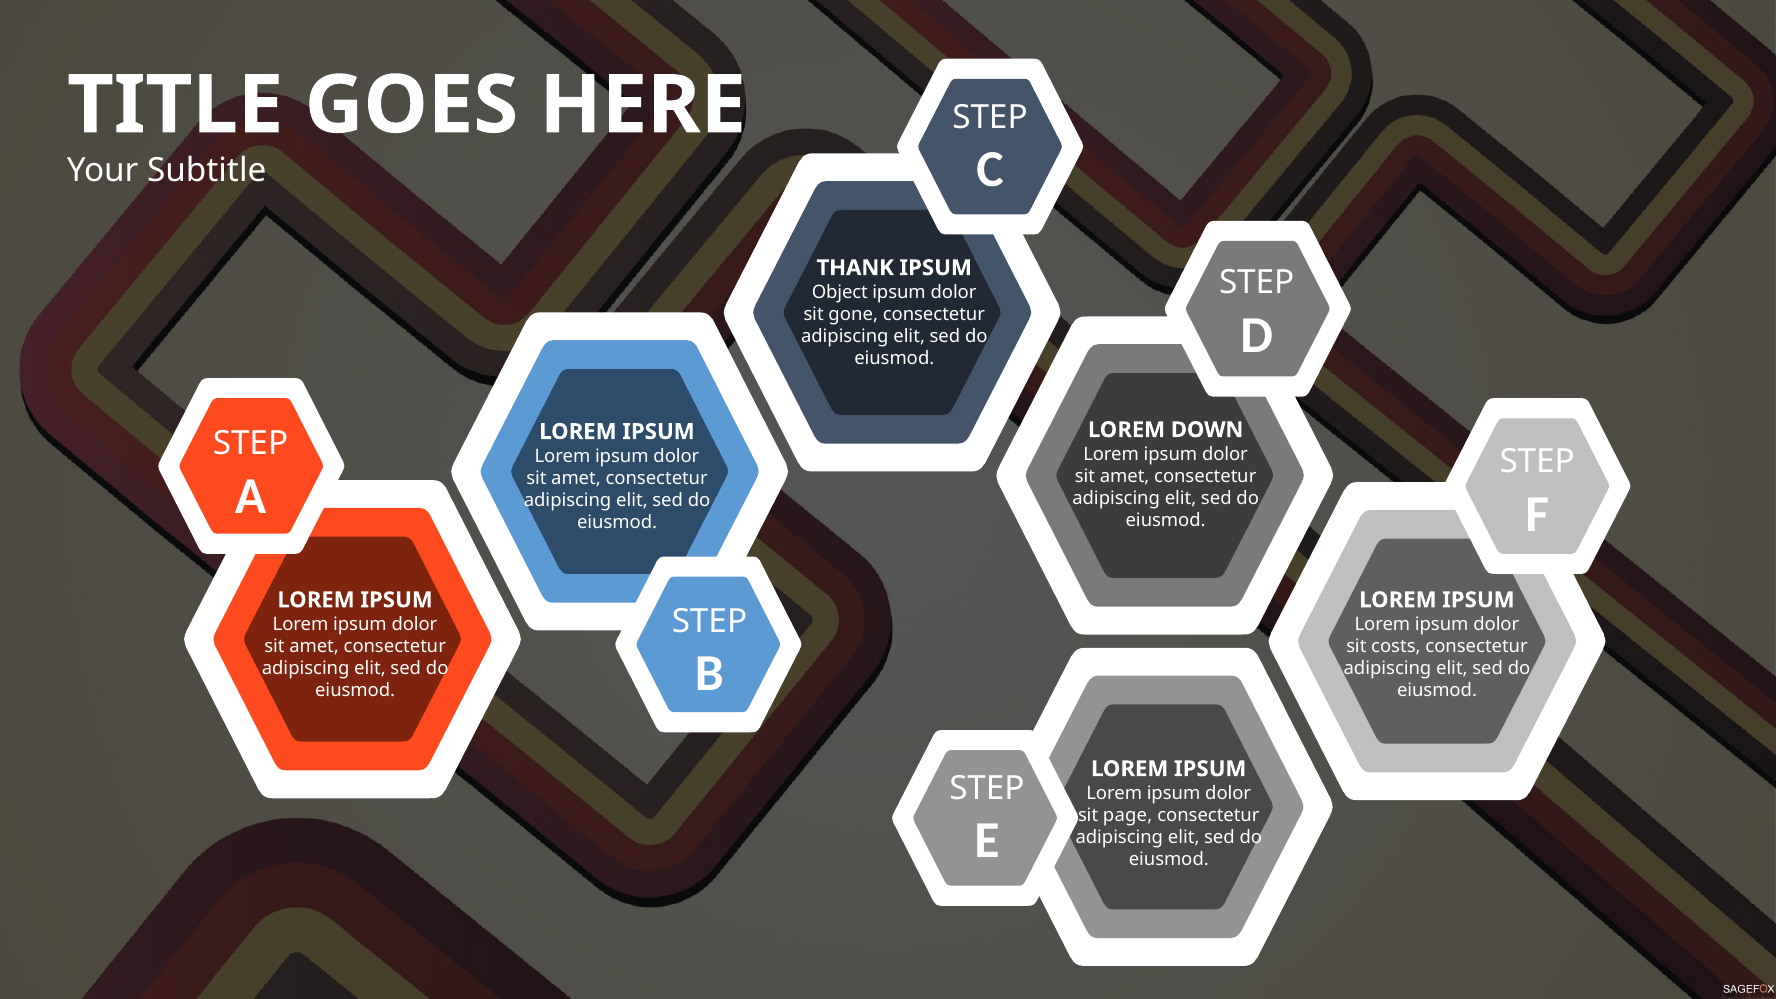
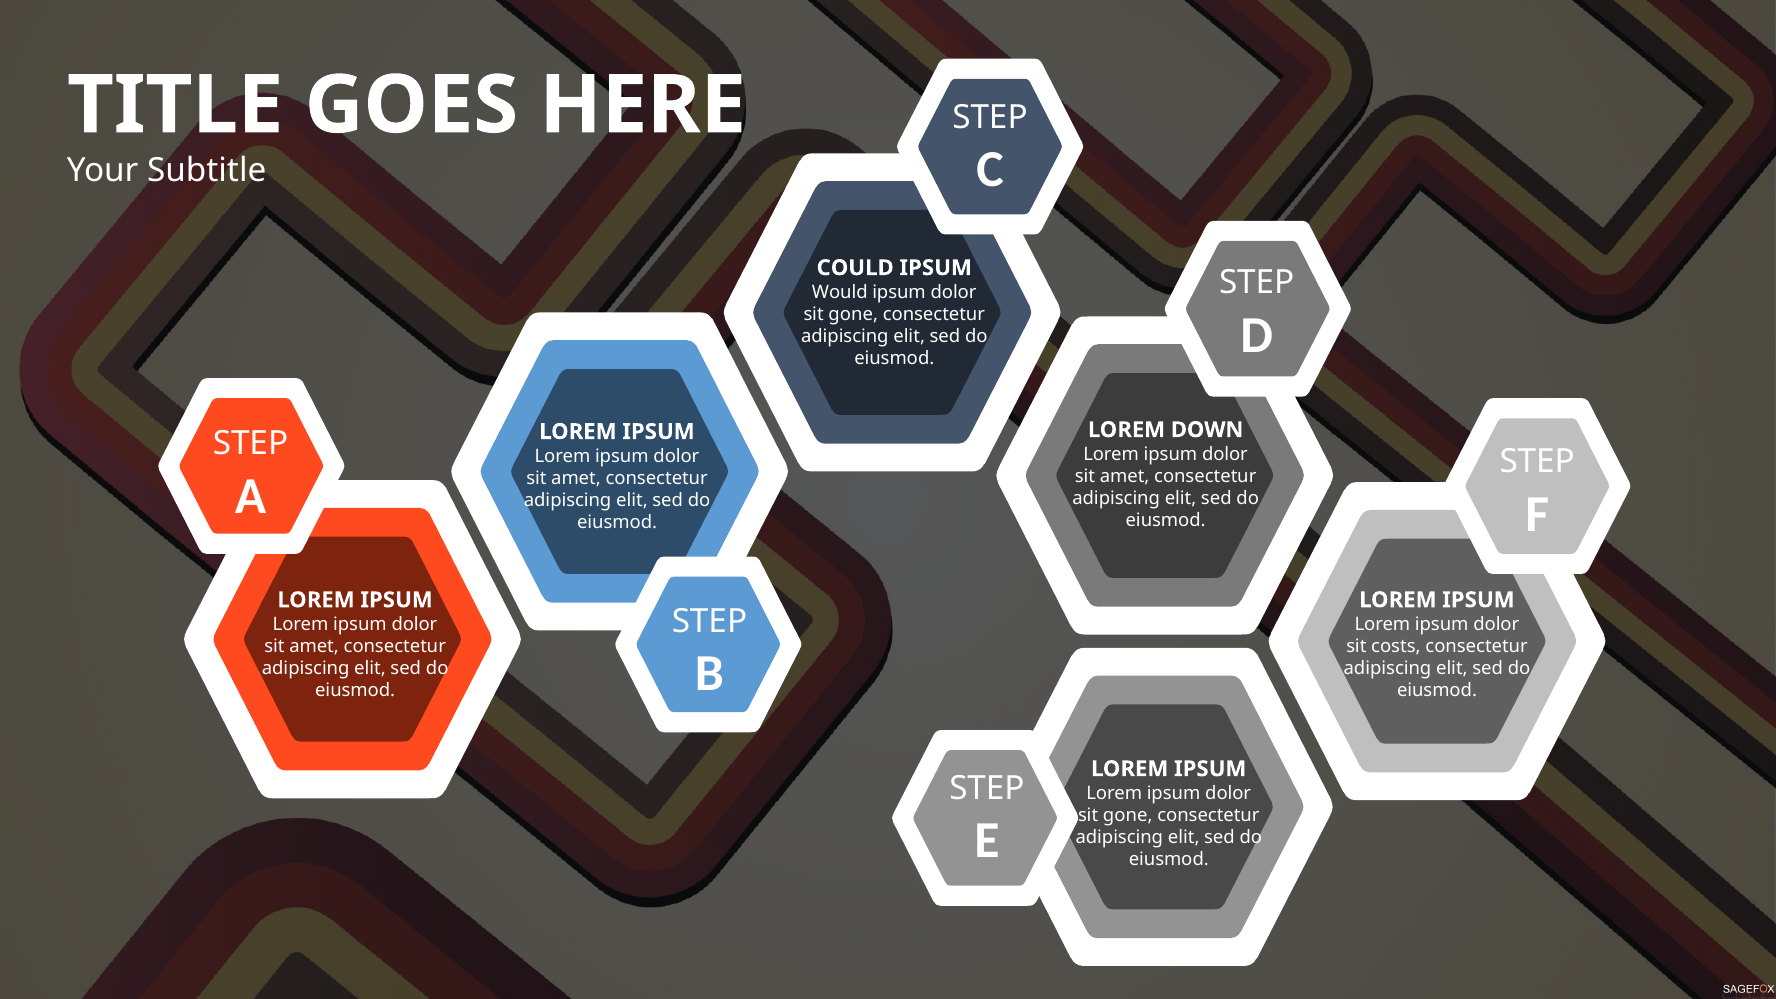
THANK: THANK -> COULD
Object: Object -> Would
page at (1128, 815): page -> gone
